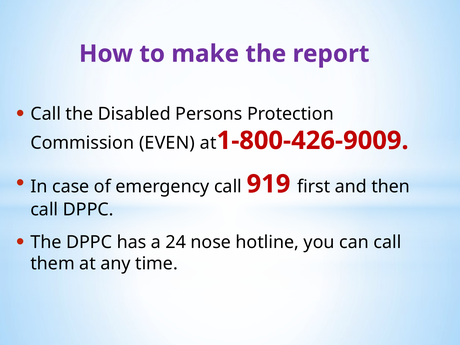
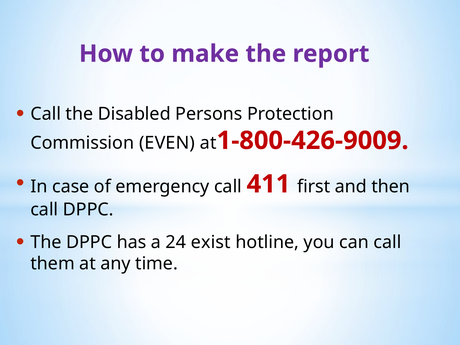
919: 919 -> 411
nose: nose -> exist
